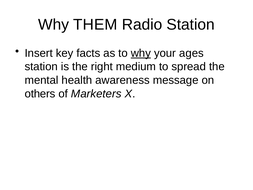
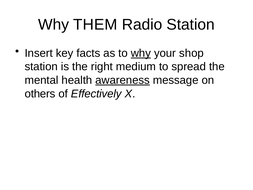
ages: ages -> shop
awareness underline: none -> present
Marketers: Marketers -> Effectively
